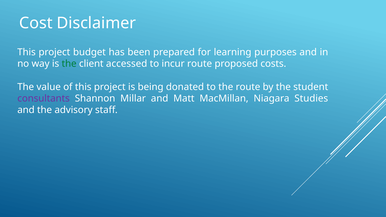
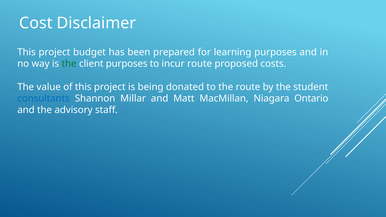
client accessed: accessed -> purposes
consultants colour: purple -> blue
Studies: Studies -> Ontario
